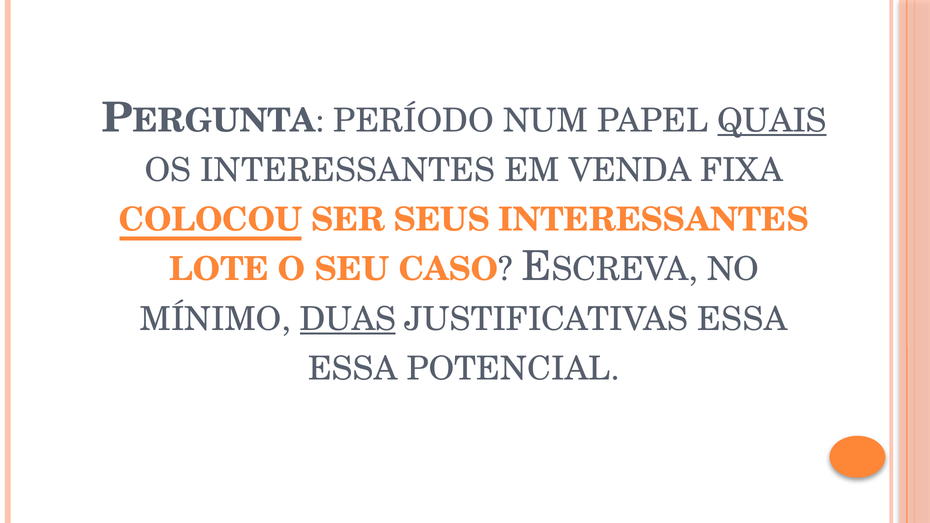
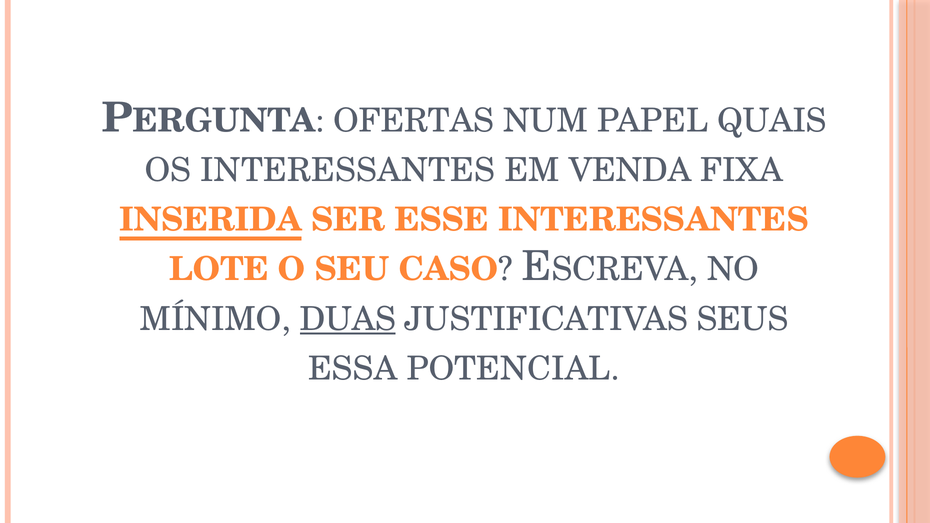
PERÍODO: PERÍODO -> OFERTAS
QUAIS underline: present -> none
COLOCOU: COLOCOU -> INSERIDA
SEUS: SEUS -> ESSE
JUSTIFICATIVAS ESSA: ESSA -> SEUS
